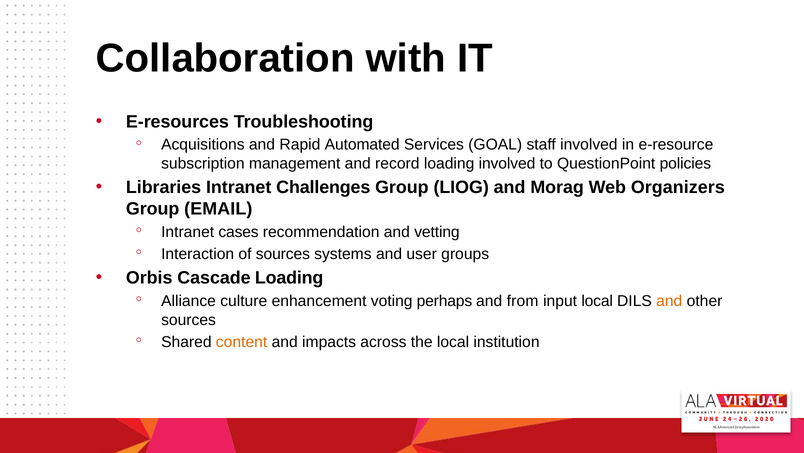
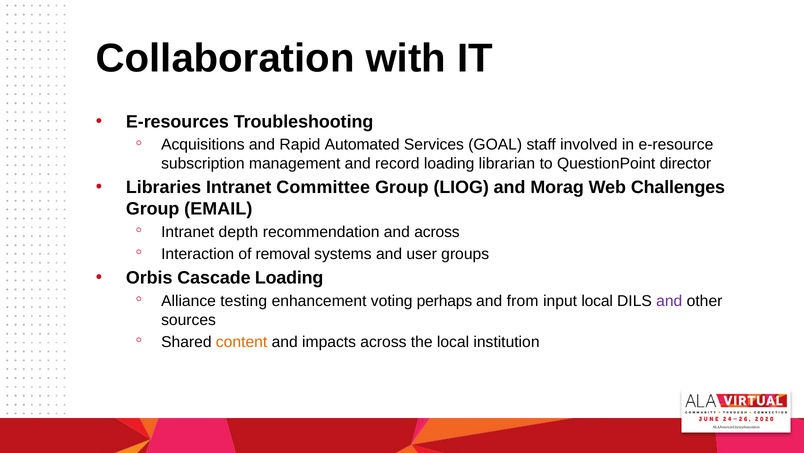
loading involved: involved -> librarian
policies: policies -> director
Challenges: Challenges -> Committee
Organizers: Organizers -> Challenges
cases: cases -> depth
and vetting: vetting -> across
of sources: sources -> removal
culture: culture -> testing
and at (669, 301) colour: orange -> purple
